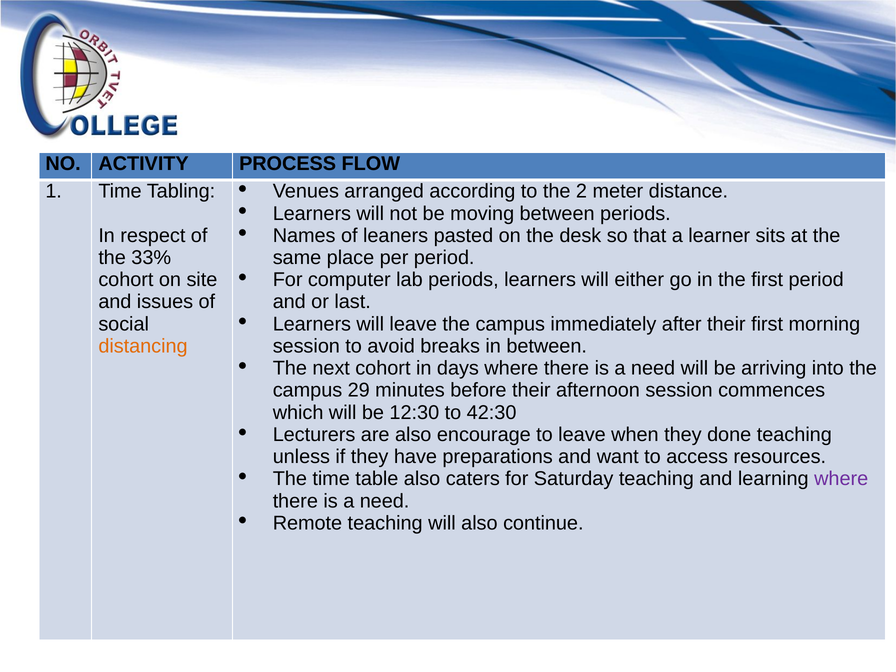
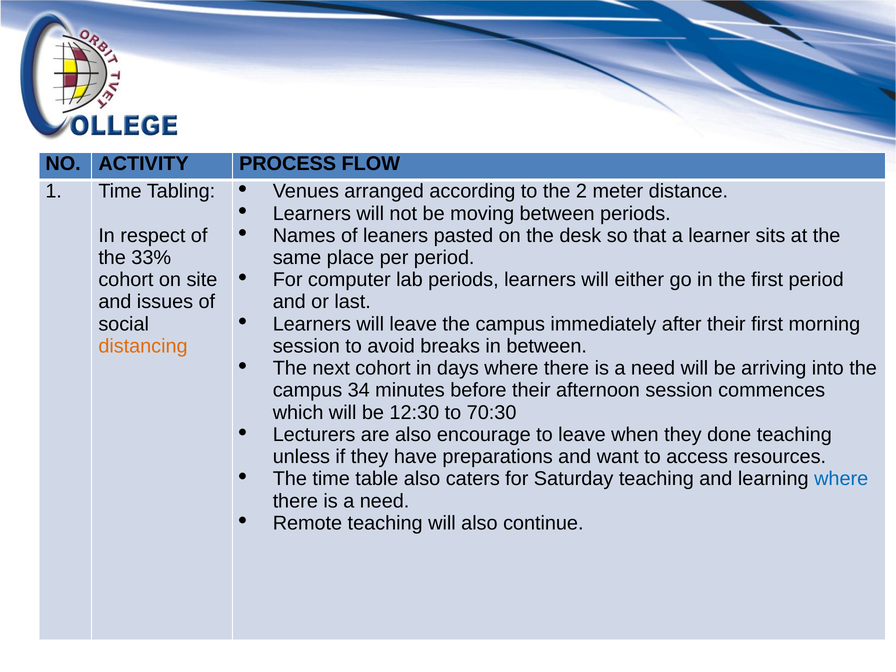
29: 29 -> 34
42:30: 42:30 -> 70:30
where at (841, 479) colour: purple -> blue
